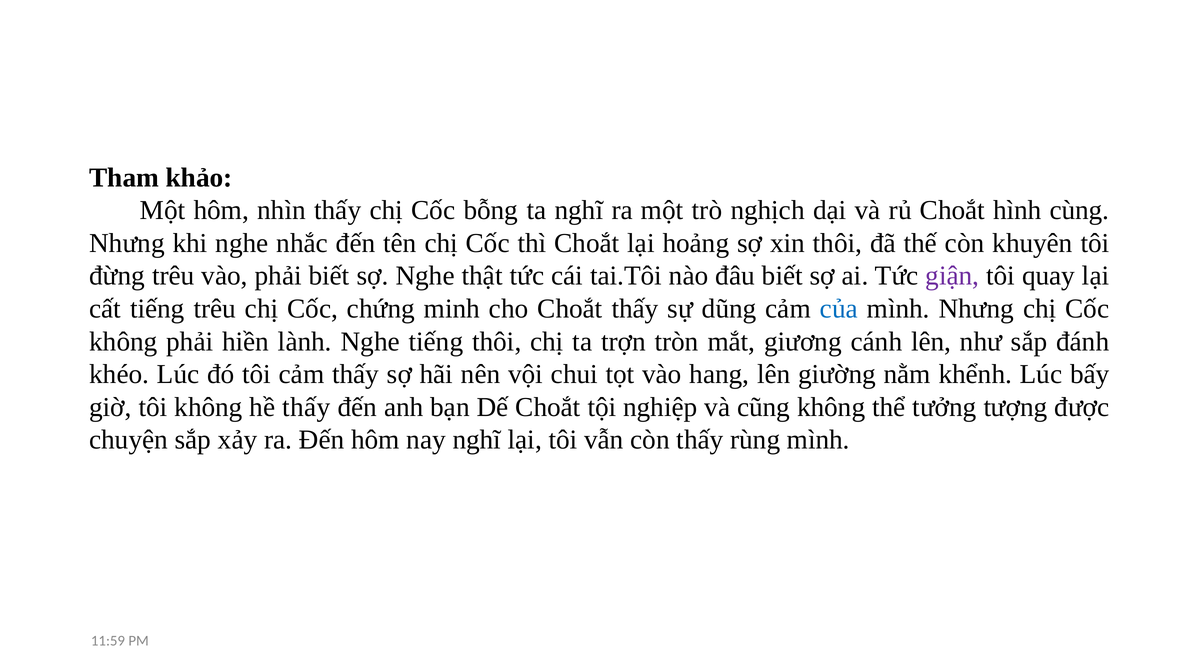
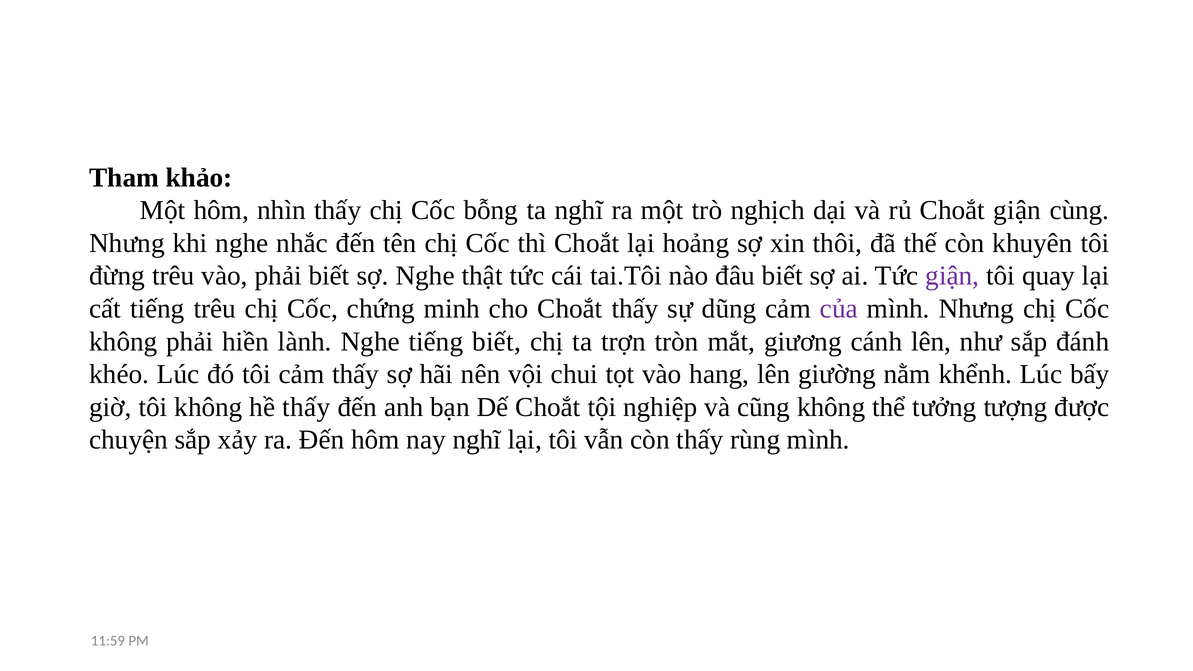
Choắt hình: hình -> giận
của colour: blue -> purple
tiếng thôi: thôi -> biết
